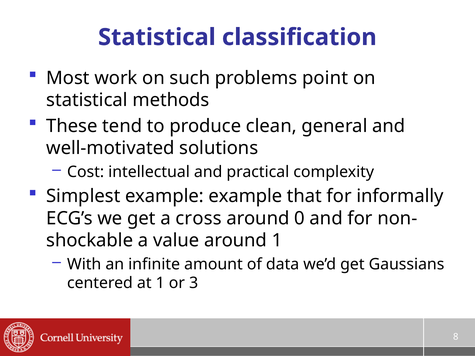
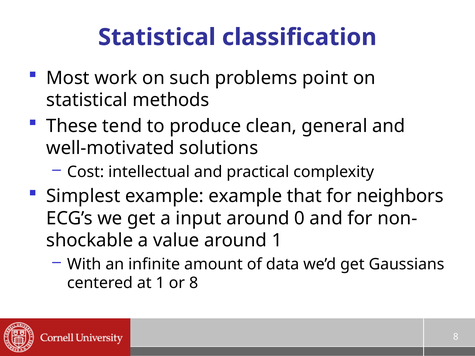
informally: informally -> neighbors
cross: cross -> input
or 3: 3 -> 8
